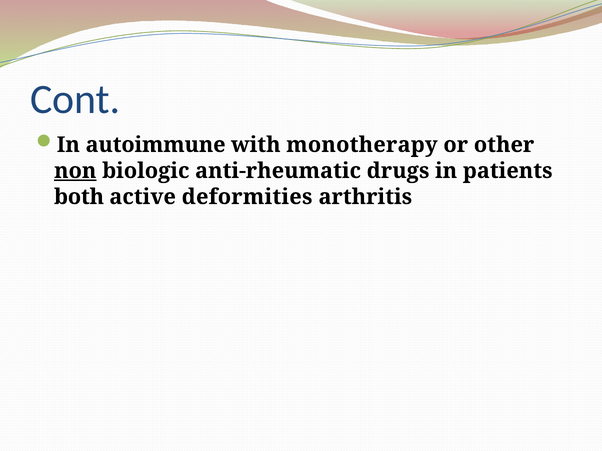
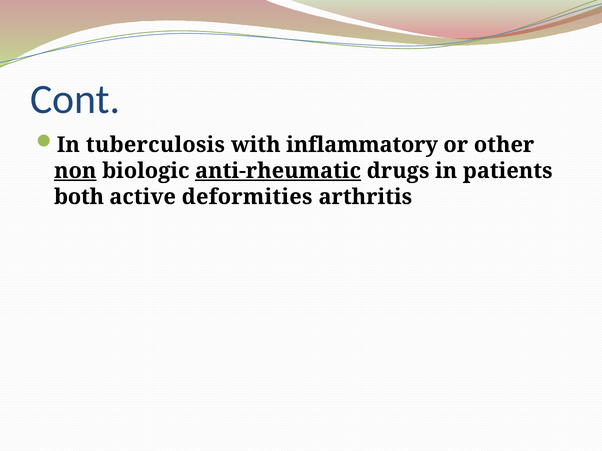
autoimmune: autoimmune -> tuberculosis
monotherapy: monotherapy -> inflammatory
anti-rheumatic underline: none -> present
